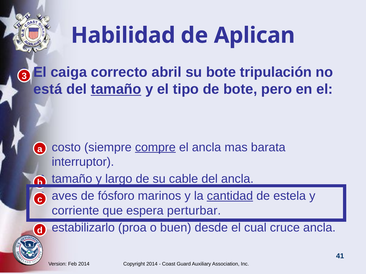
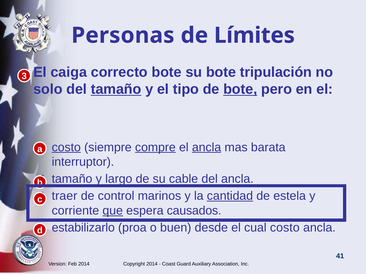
Habilidad: Habilidad -> Personas
Aplican: Aplican -> Límites
correcto abril: abril -> bote
está: está -> solo
bote at (240, 89) underline: none -> present
costo at (66, 148) underline: none -> present
ancla at (207, 148) underline: none -> present
aves: aves -> traer
fósforo: fósforo -> control
que underline: none -> present
perturbar: perturbar -> causados
cual cruce: cruce -> costo
